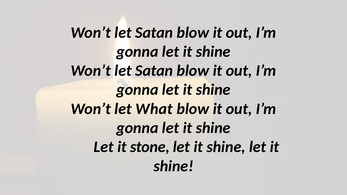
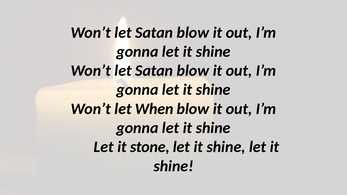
What: What -> When
